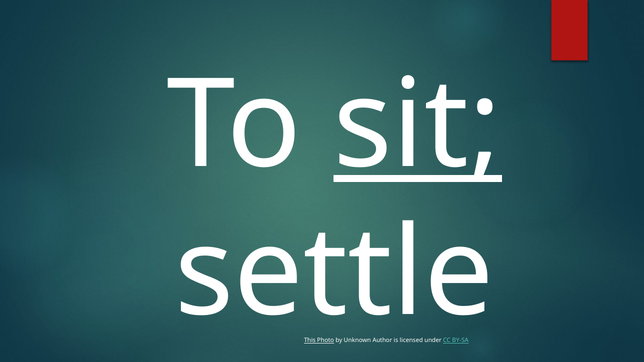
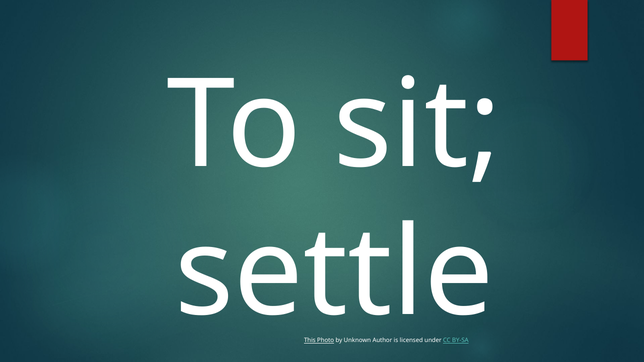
sit underline: present -> none
